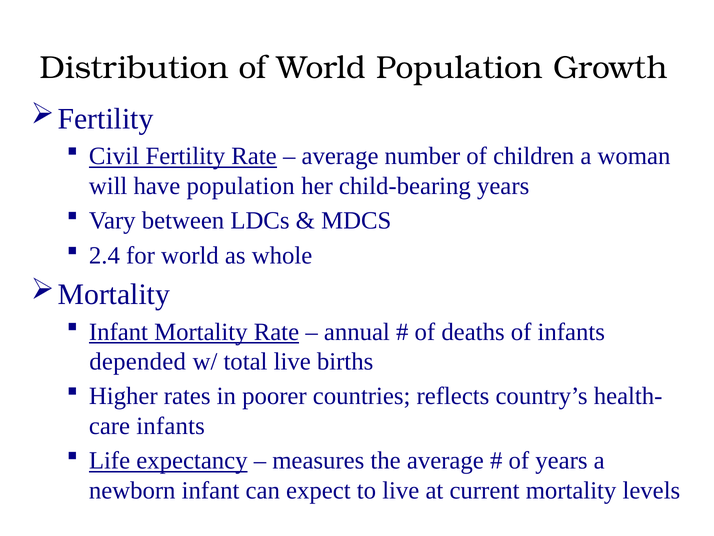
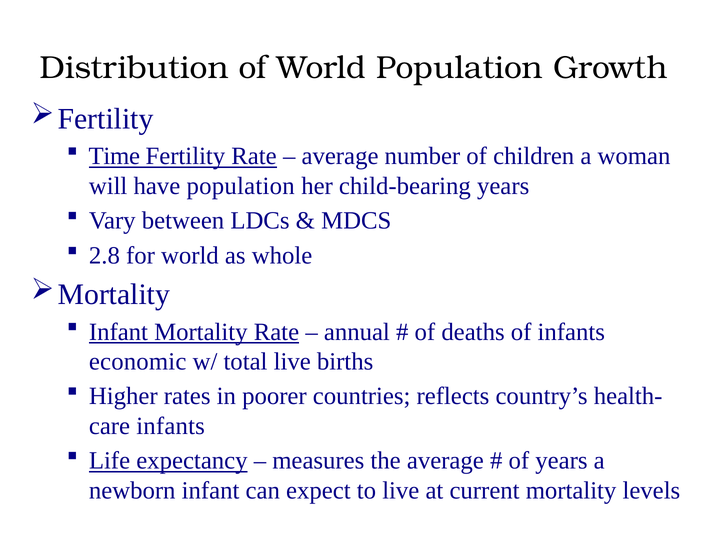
Civil: Civil -> Time
2.4: 2.4 -> 2.8
depended: depended -> economic
